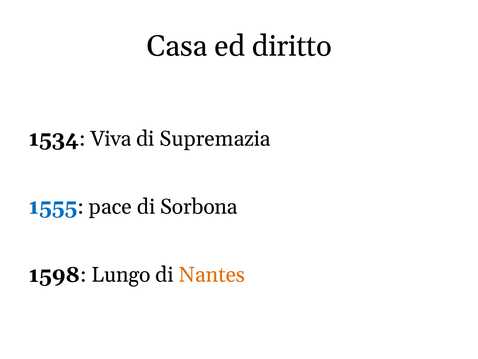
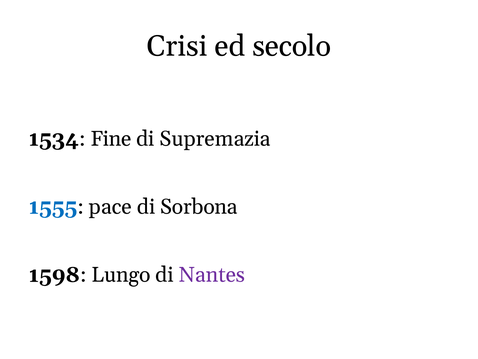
Casa: Casa -> Crisi
diritto: diritto -> secolo
Viva: Viva -> Fine
Nantes colour: orange -> purple
